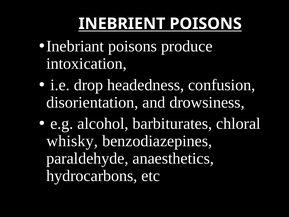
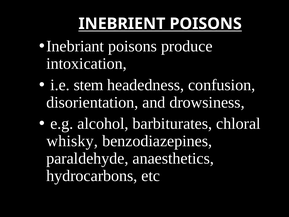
drop: drop -> stem
